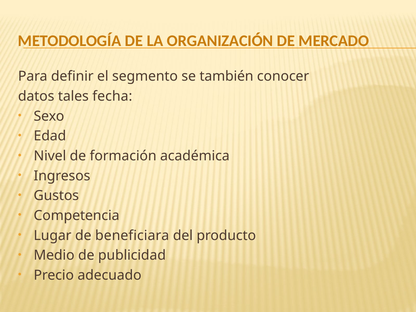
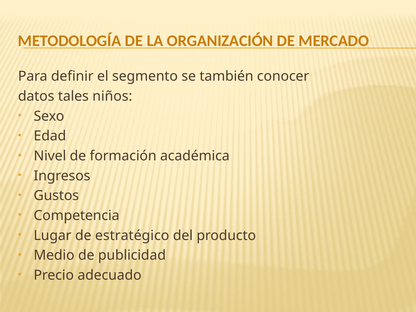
fecha: fecha -> niños
beneficiara: beneficiara -> estratégico
